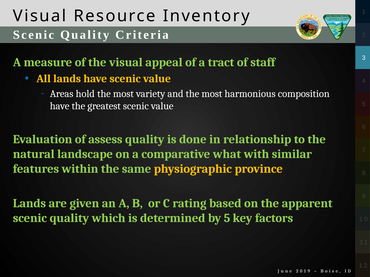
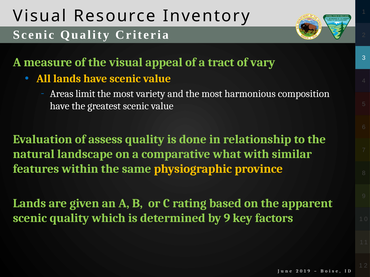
staff: staff -> vary
hold: hold -> limit
by 5: 5 -> 9
